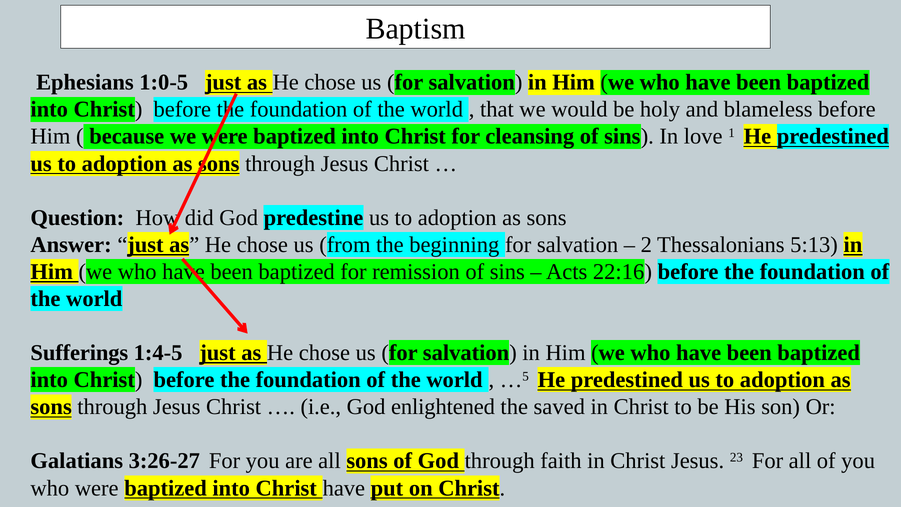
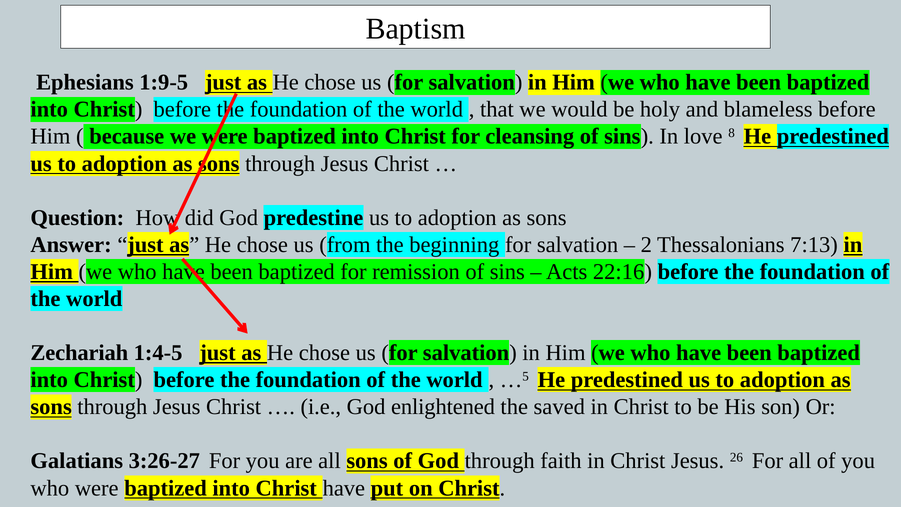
1:0-5: 1:0-5 -> 1:9-5
1: 1 -> 8
5:13: 5:13 -> 7:13
Sufferings: Sufferings -> Zechariah
23: 23 -> 26
